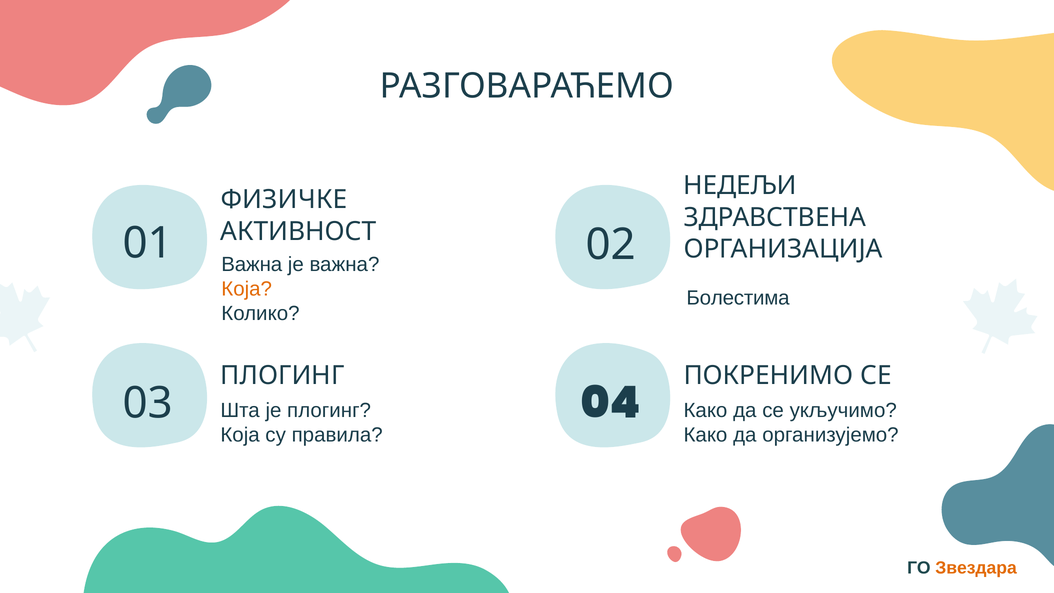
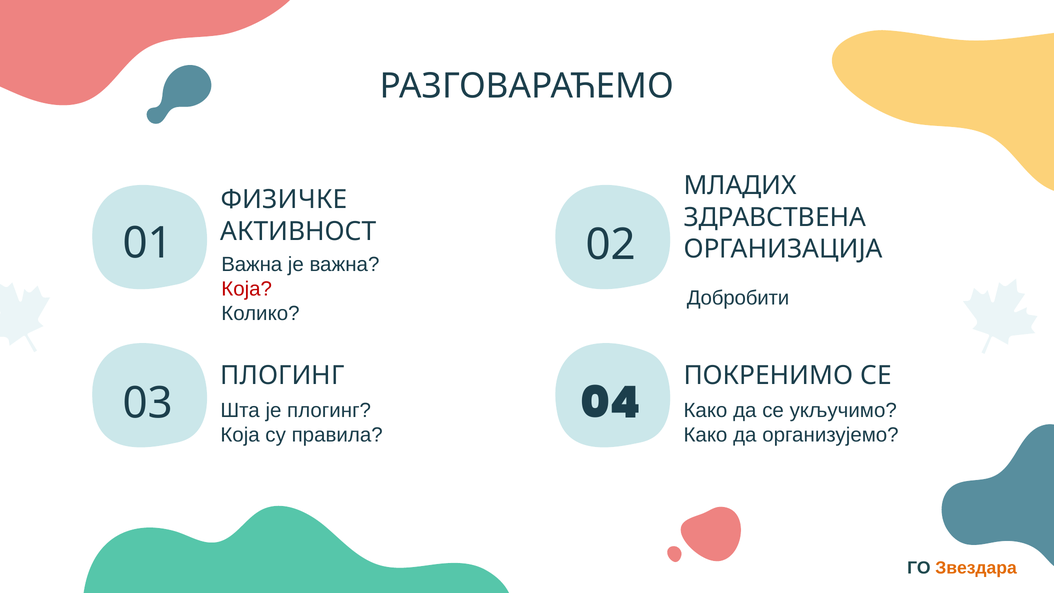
НЕДЕЉИ: НЕДЕЉИ -> МЛАДИХ
Која at (247, 289) colour: orange -> red
Болестима: Болестима -> Добробити
